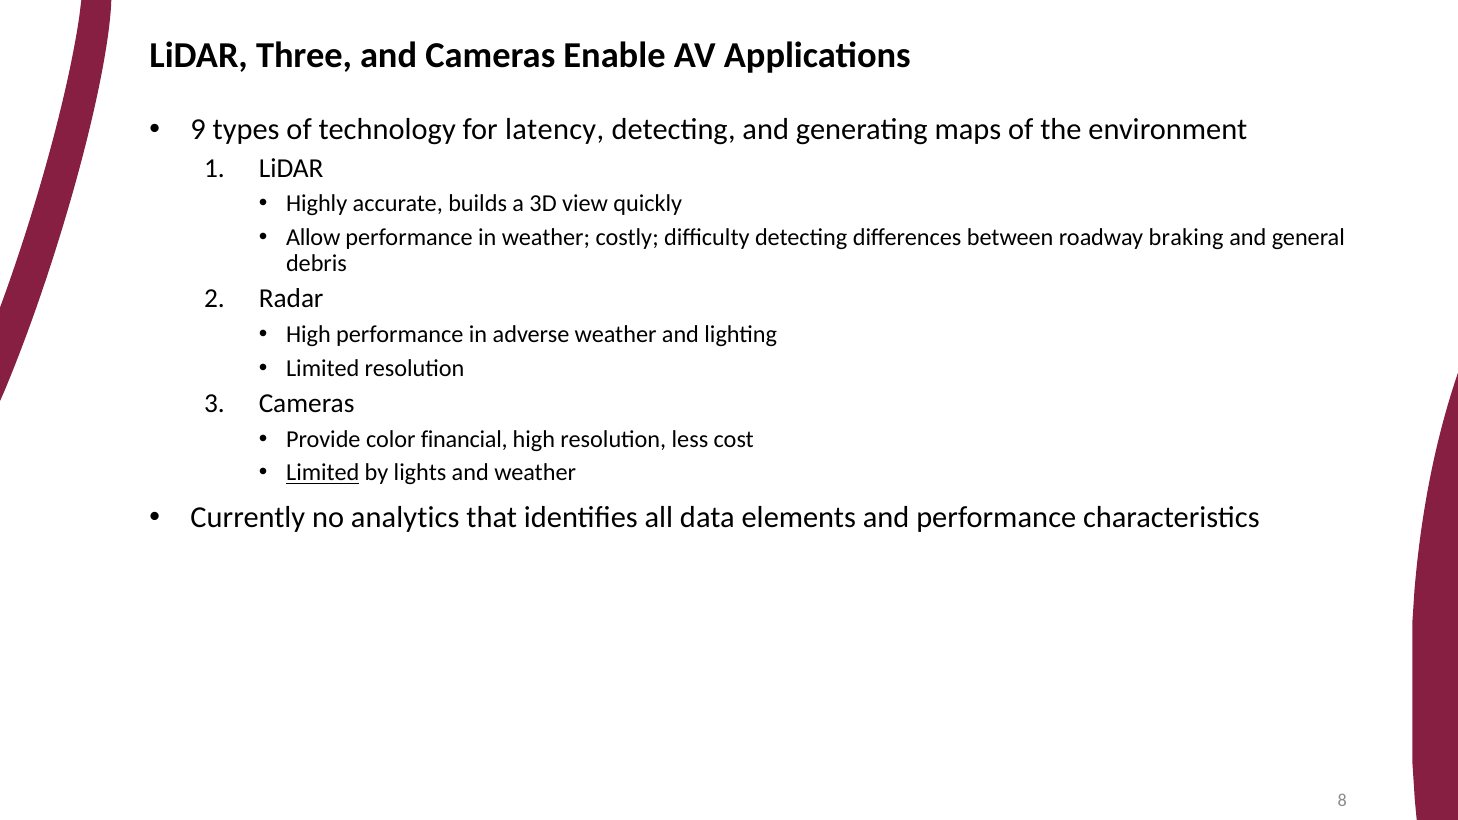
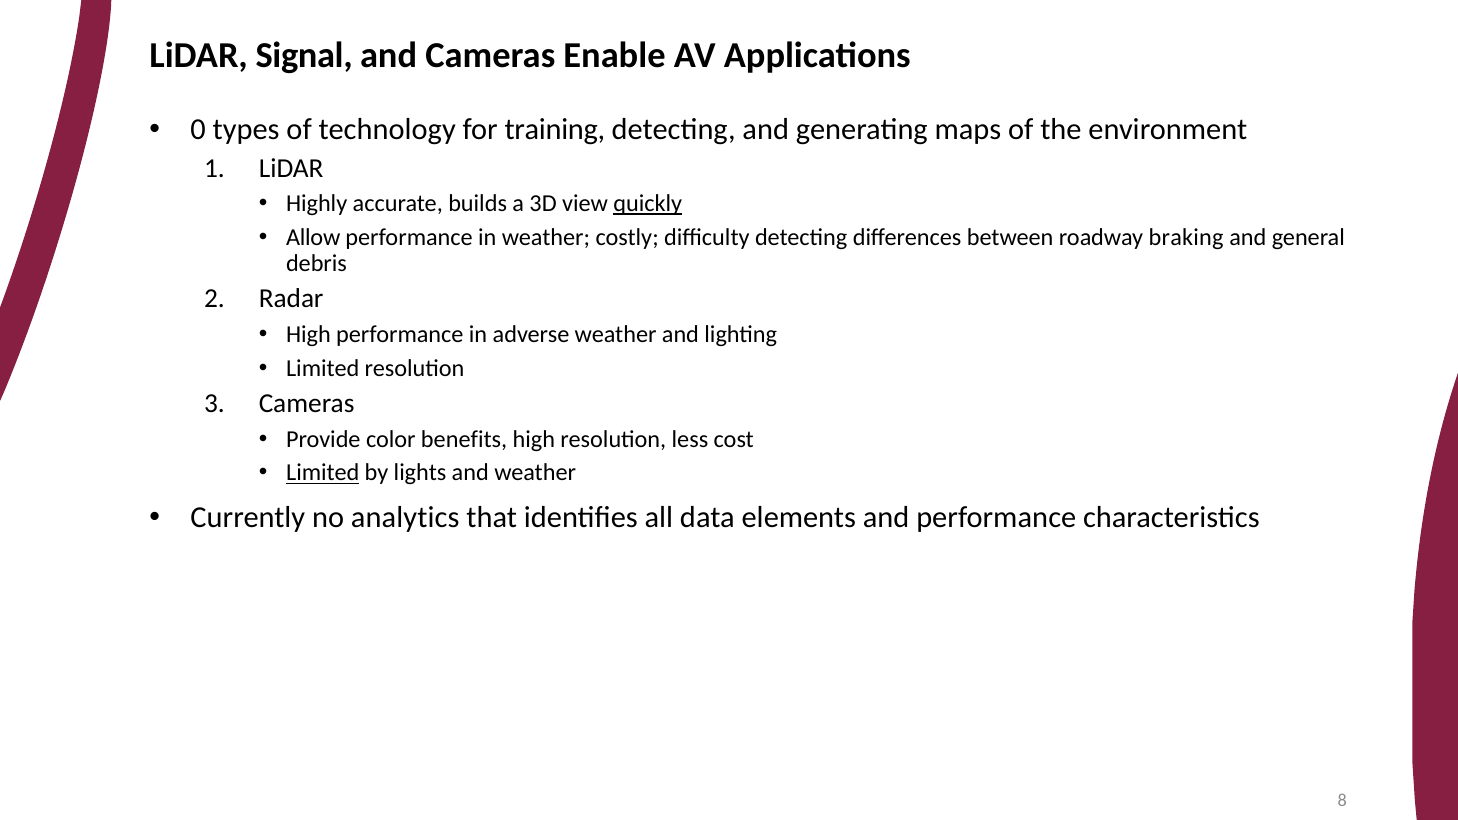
Three: Three -> Signal
9: 9 -> 0
latency: latency -> training
quickly underline: none -> present
financial: financial -> benefits
